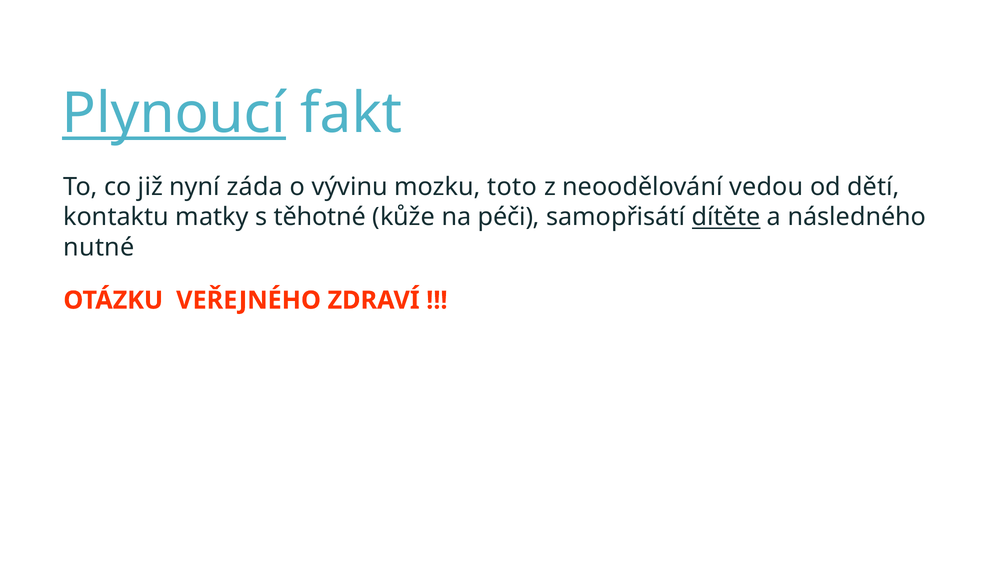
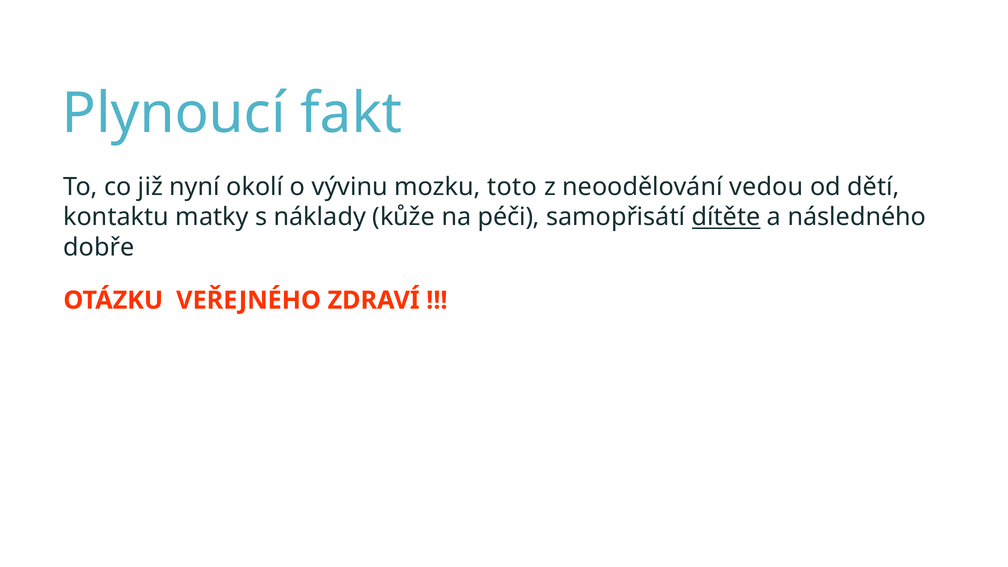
Plynoucí underline: present -> none
záda: záda -> okolí
těhotné: těhotné -> náklady
nutné: nutné -> dobře
